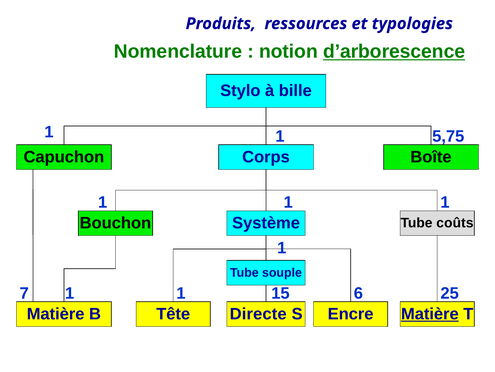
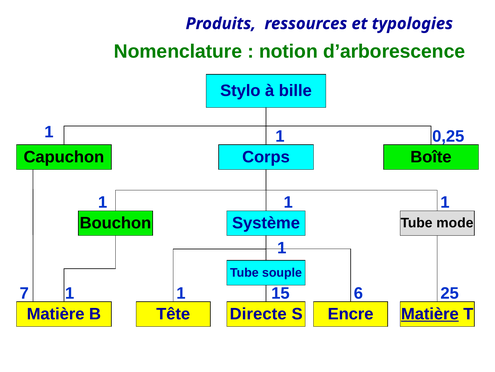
d’arborescence underline: present -> none
5,75: 5,75 -> 0,25
coûts: coûts -> mode
